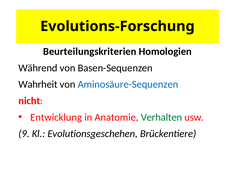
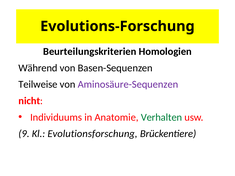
Wahrheit: Wahrheit -> Teilweise
Aminosäure-Sequenzen colour: blue -> purple
Entwicklung: Entwicklung -> Individuums
Evolutionsgeschehen: Evolutionsgeschehen -> Evolutionsforschung
